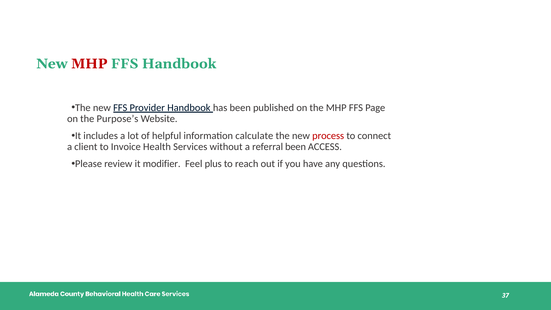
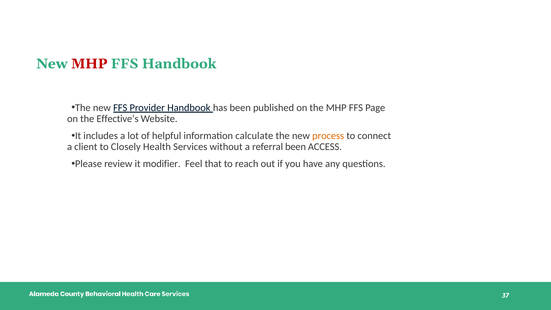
Purpose’s: Purpose’s -> Effective’s
process colour: red -> orange
Invoice: Invoice -> Closely
plus: plus -> that
